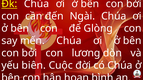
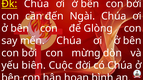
lương: lương -> mừng
